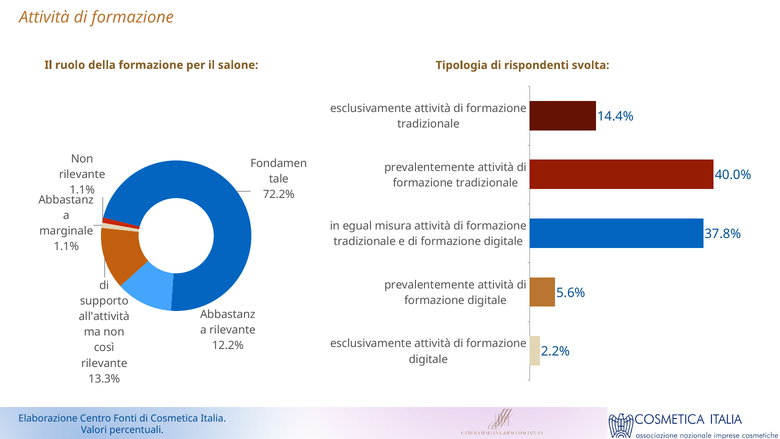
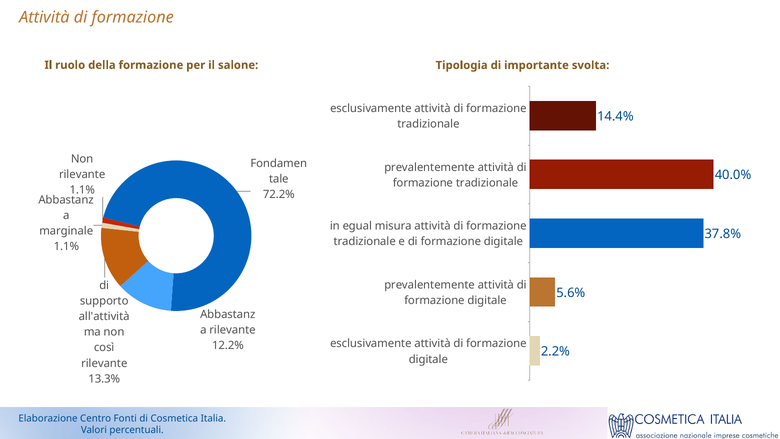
rispondenti: rispondenti -> importante
